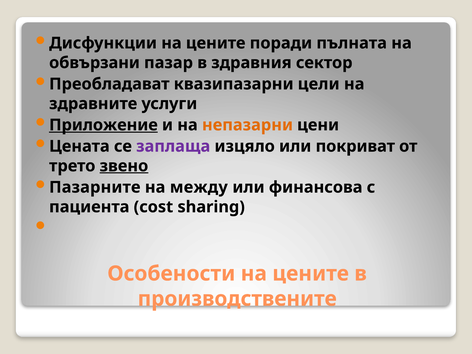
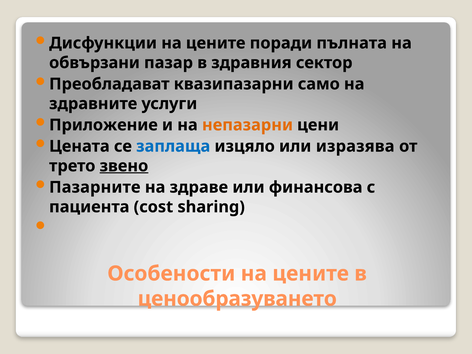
цели: цели -> само
Приложение underline: present -> none
заплаща colour: purple -> blue
покриват: покриват -> изразява
между: между -> здраве
производствените: производствените -> ценообразуването
